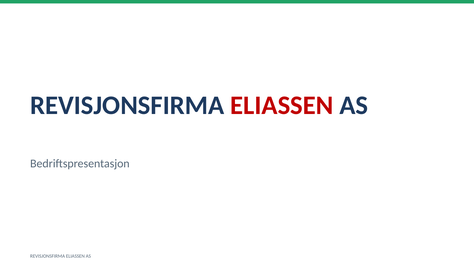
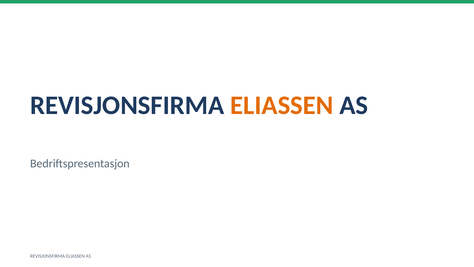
ELIASSEN at (282, 105) colour: red -> orange
